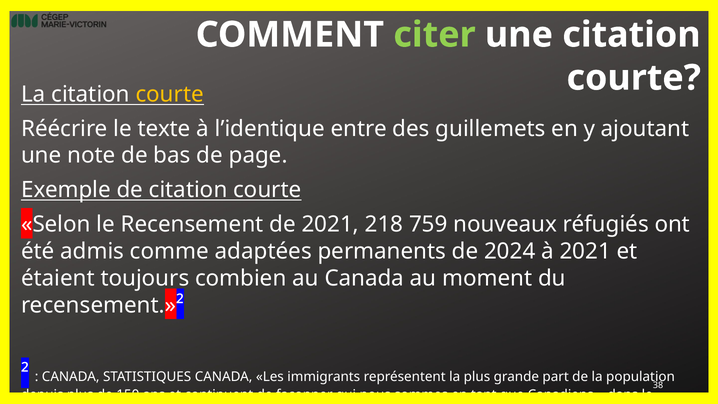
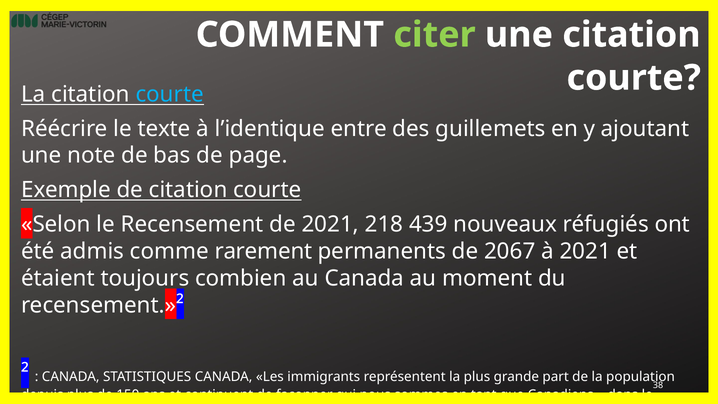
courte at (170, 94) colour: yellow -> light blue
759: 759 -> 439
adaptées: adaptées -> rarement
2024: 2024 -> 2067
